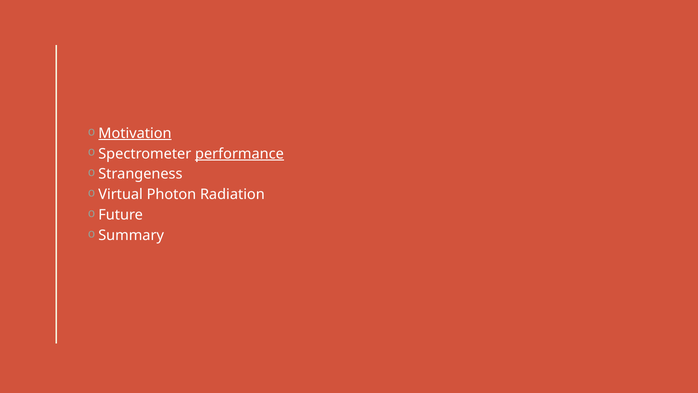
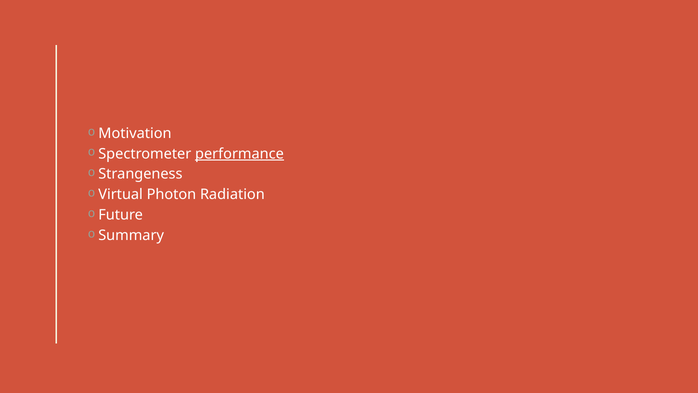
Motivation underline: present -> none
